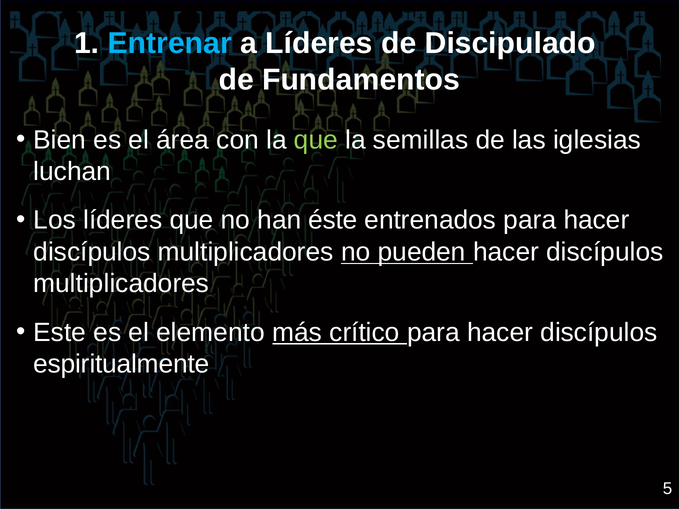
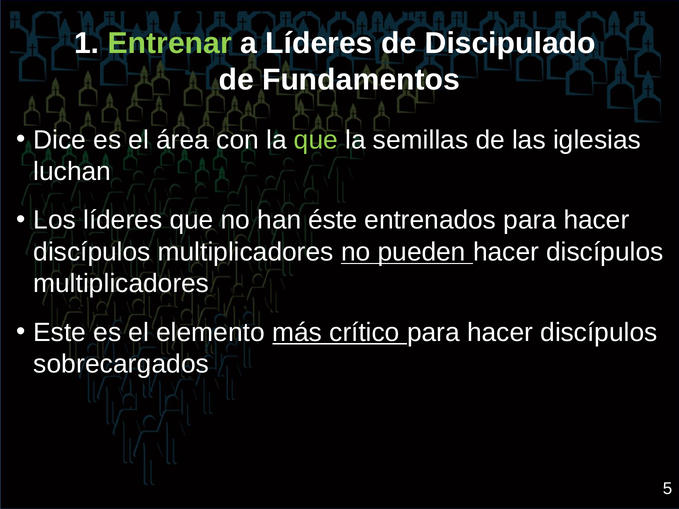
Entrenar colour: light blue -> light green
Bien: Bien -> Dice
espiritualmente: espiritualmente -> sobrecargados
